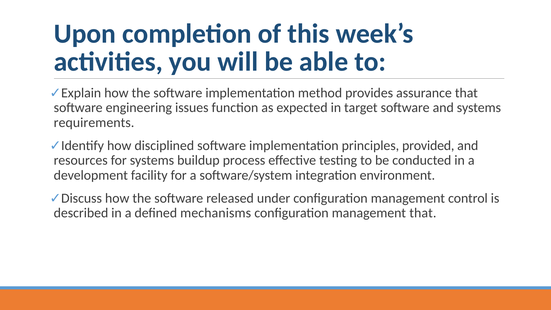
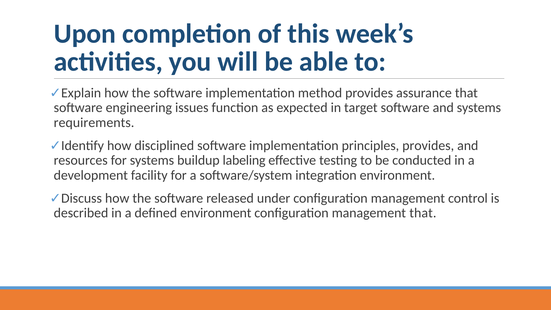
principles provided: provided -> provides
process: process -> labeling
defined mechanisms: mechanisms -> environment
